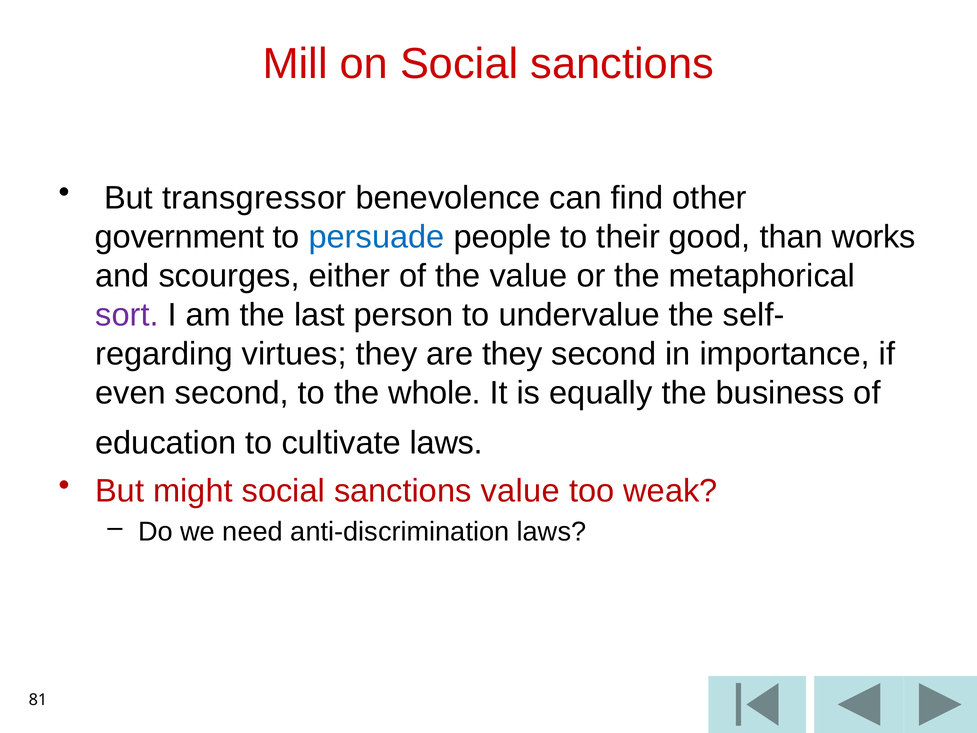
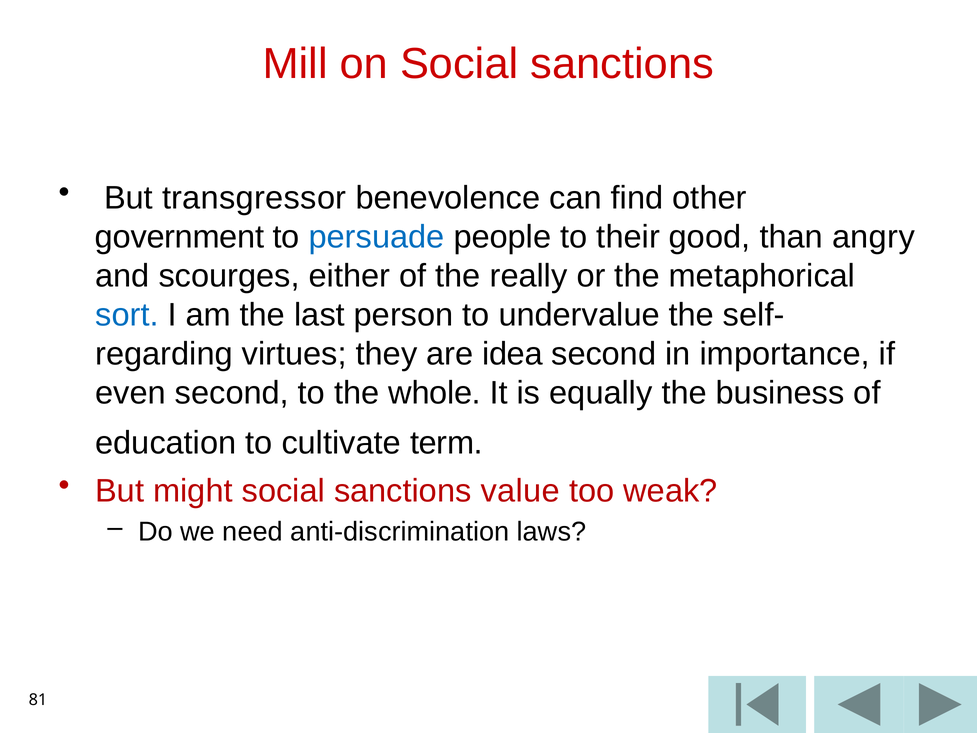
works: works -> angry
the value: value -> really
sort colour: purple -> blue
are they: they -> idea
cultivate laws: laws -> term
